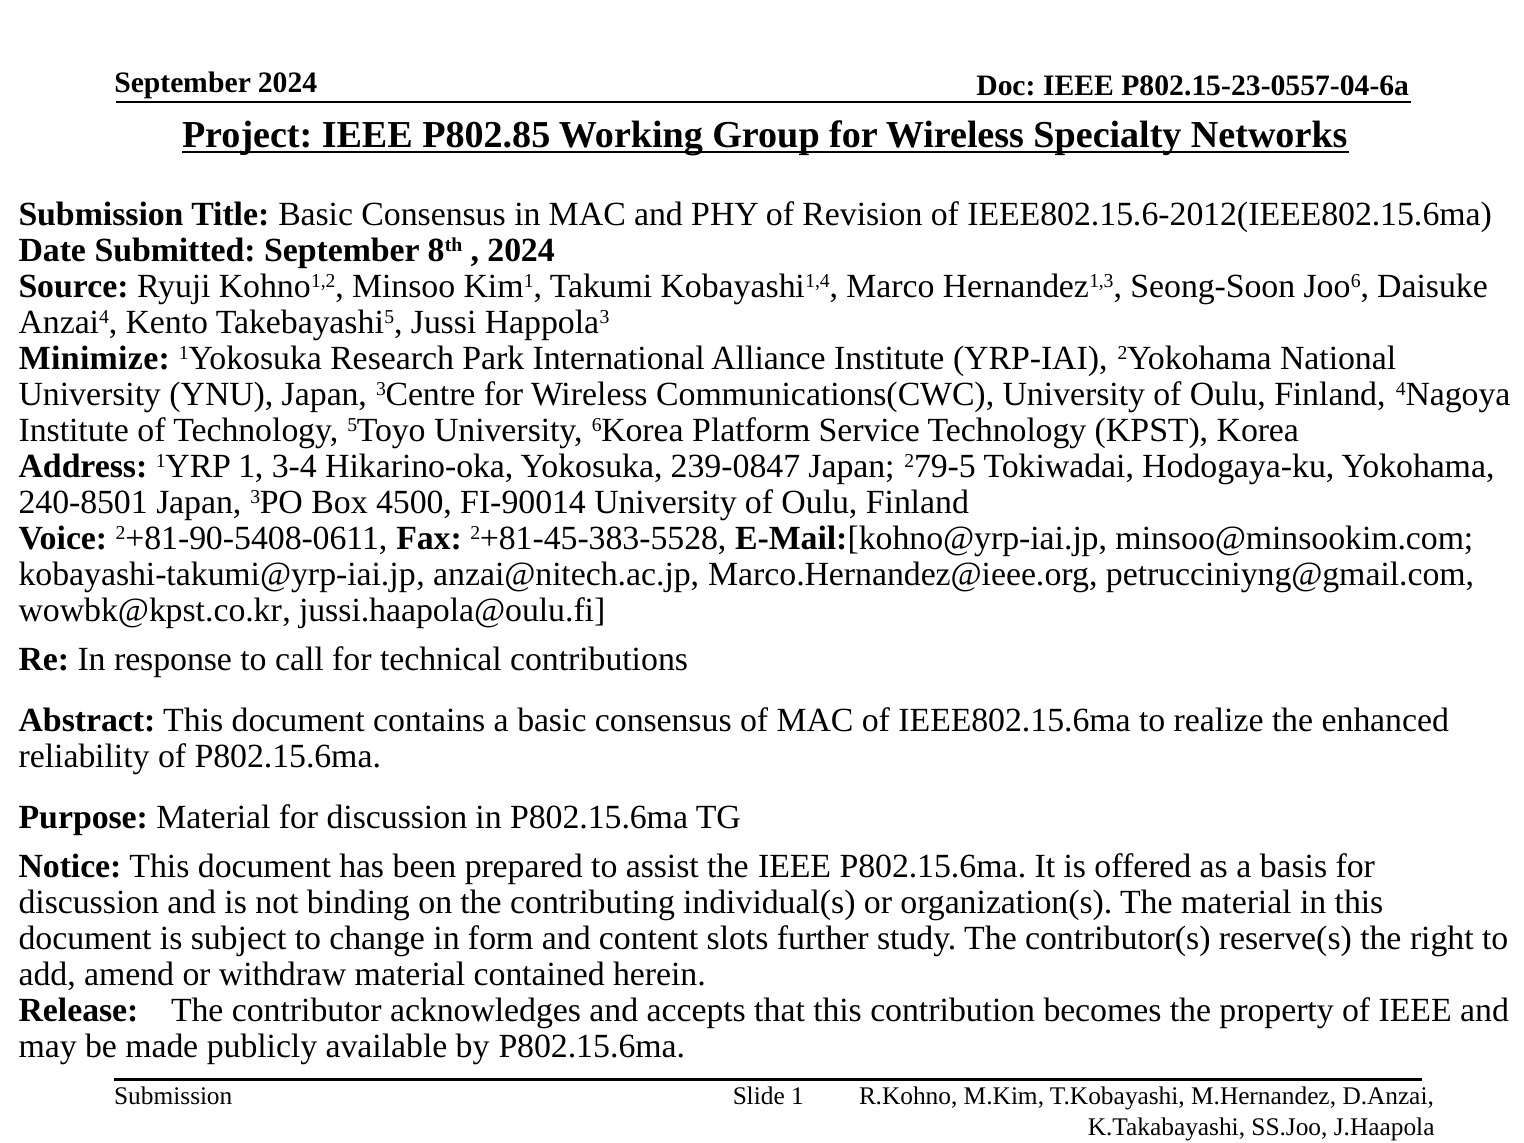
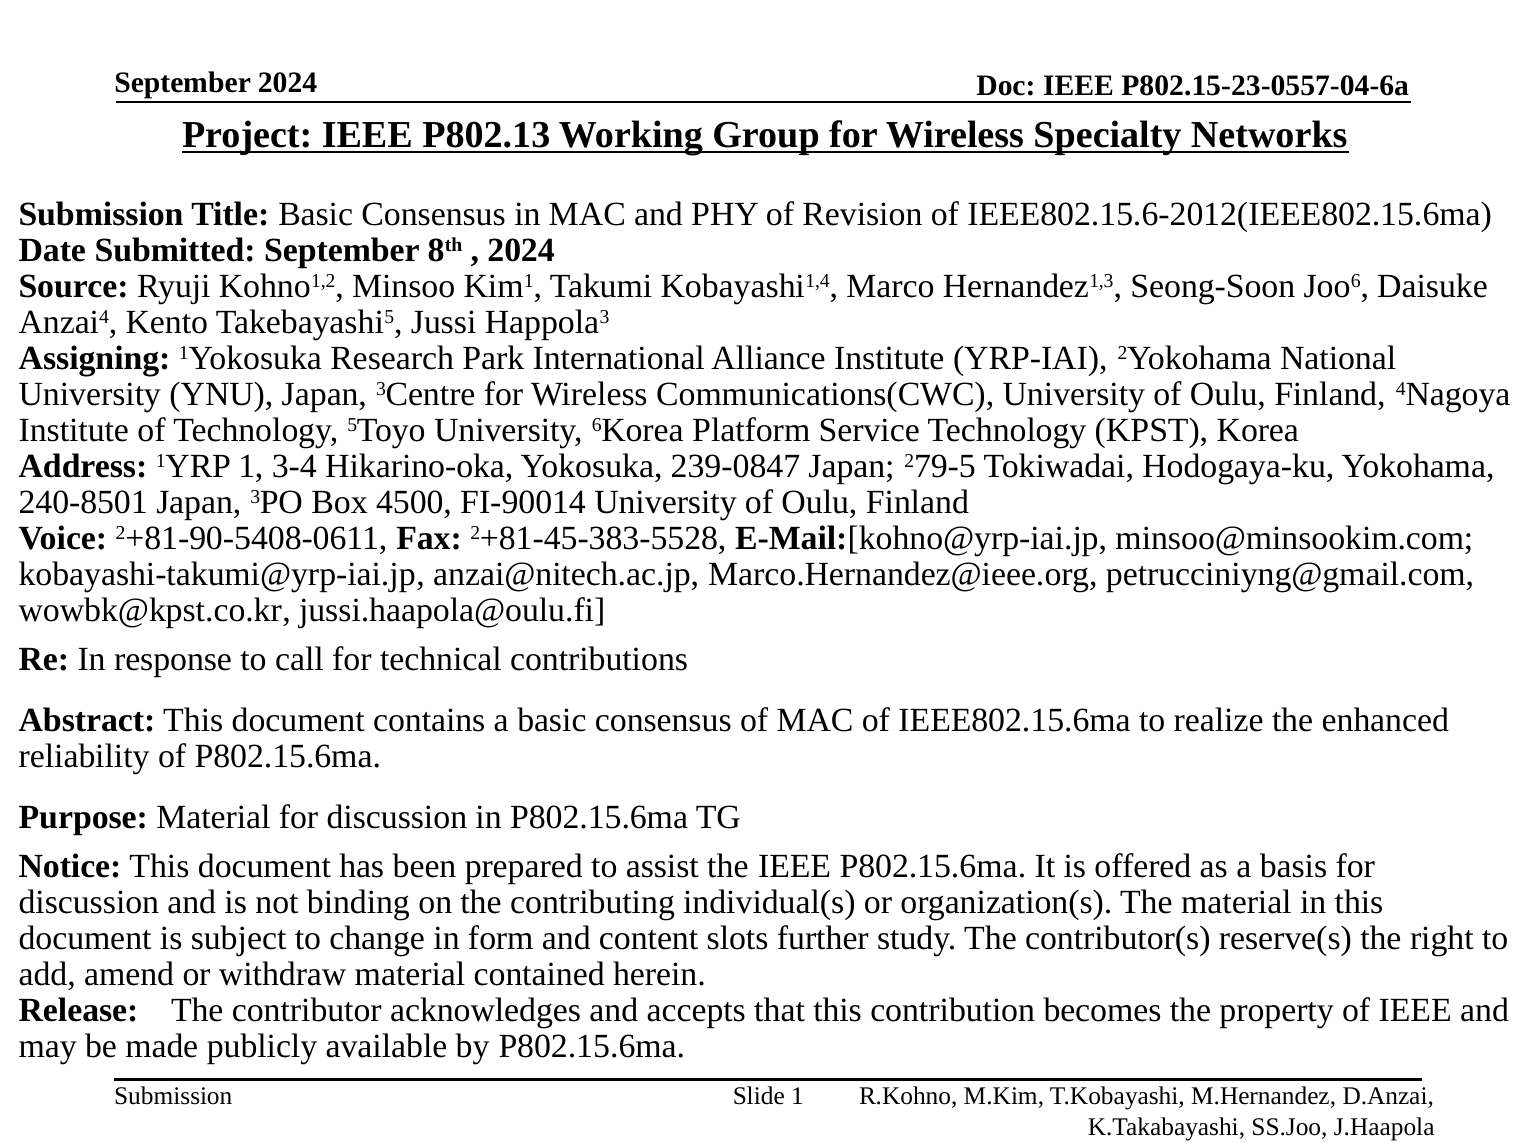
P802.85: P802.85 -> P802.13
Minimize: Minimize -> Assigning
